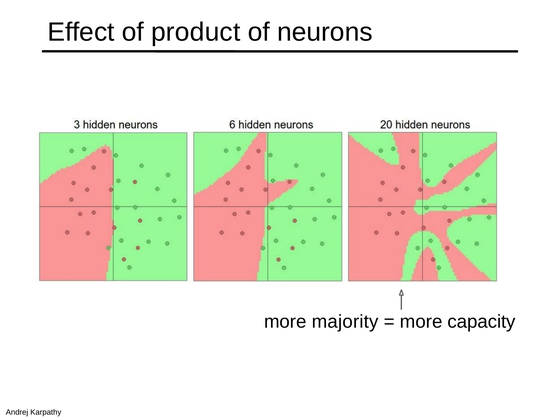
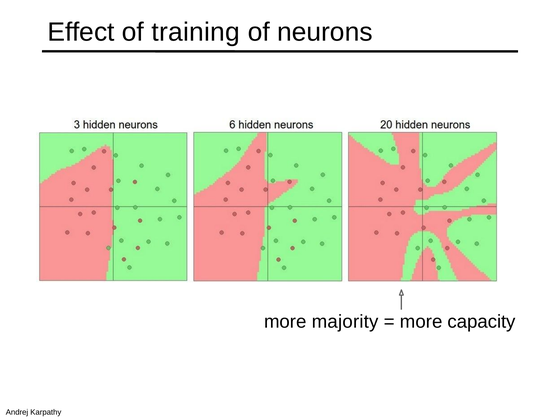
product: product -> training
